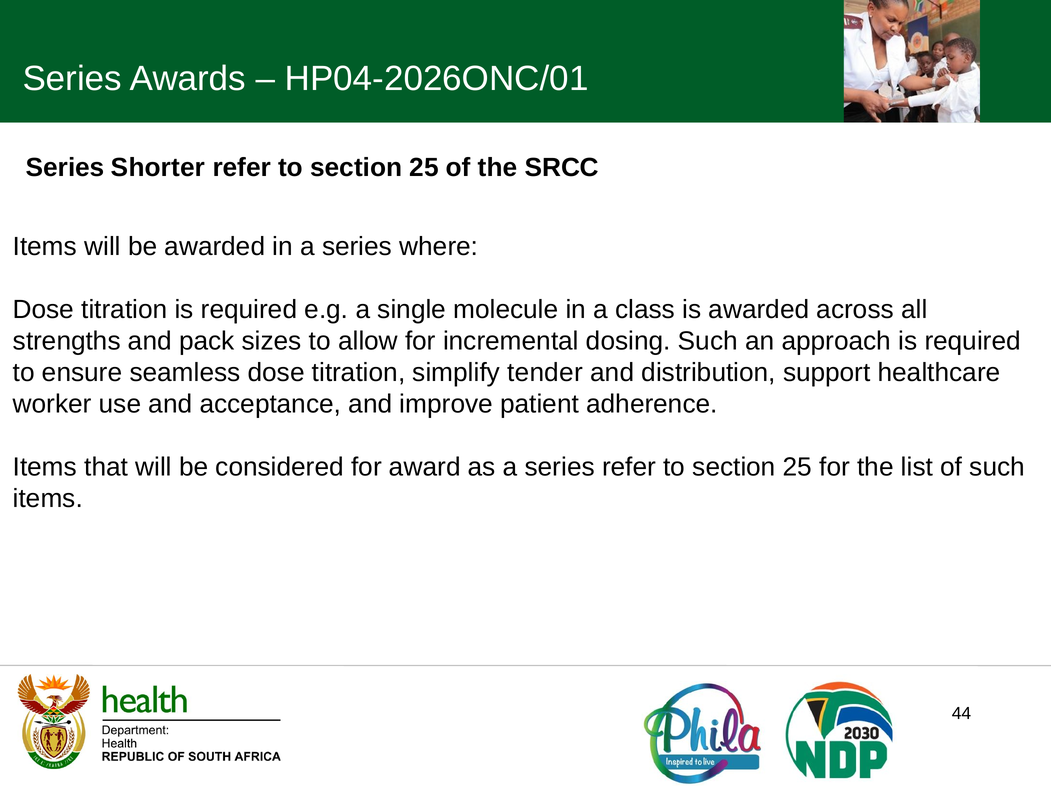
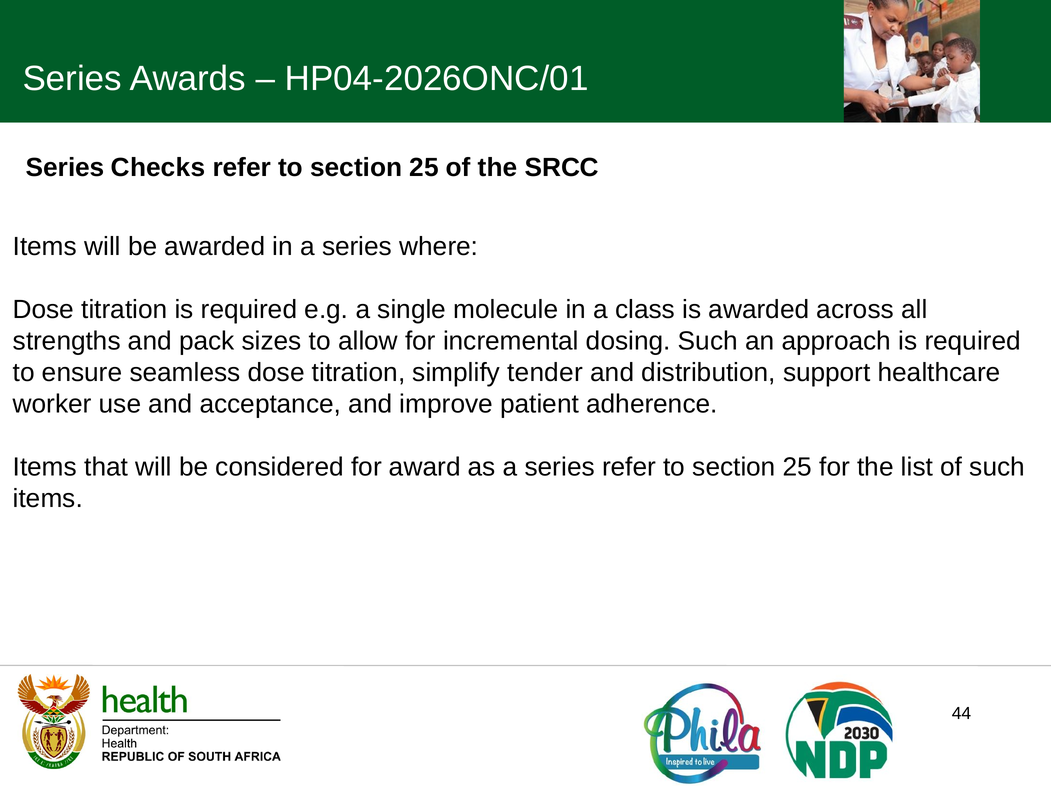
Shorter: Shorter -> Checks
